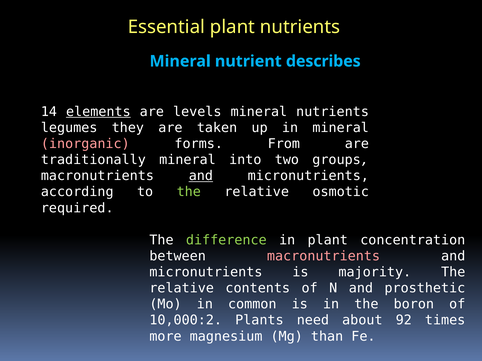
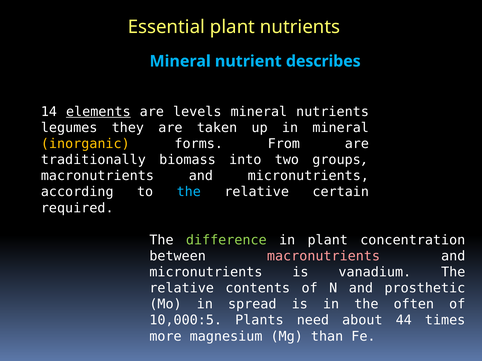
inorganic colour: pink -> yellow
traditionally mineral: mineral -> biomass
and at (201, 176) underline: present -> none
the at (189, 192) colour: light green -> light blue
osmotic: osmotic -> certain
majority: majority -> vanadium
common: common -> spread
boron: boron -> often
10,000:2: 10,000:2 -> 10,000:5
92: 92 -> 44
